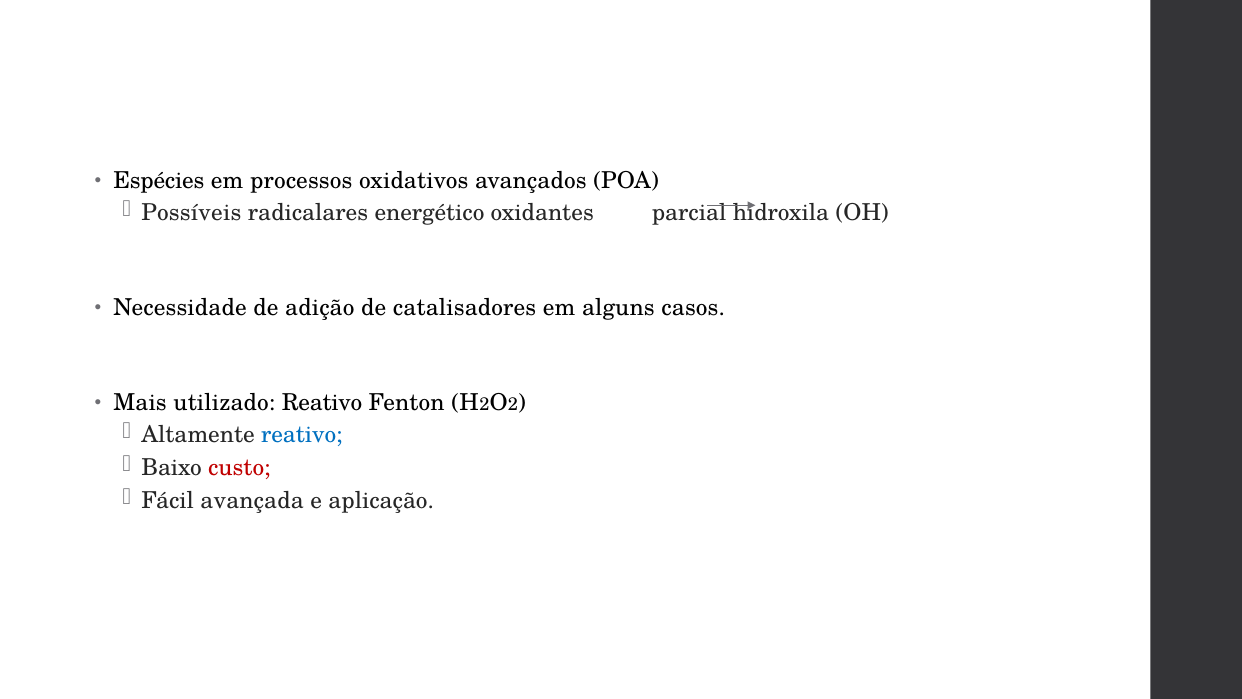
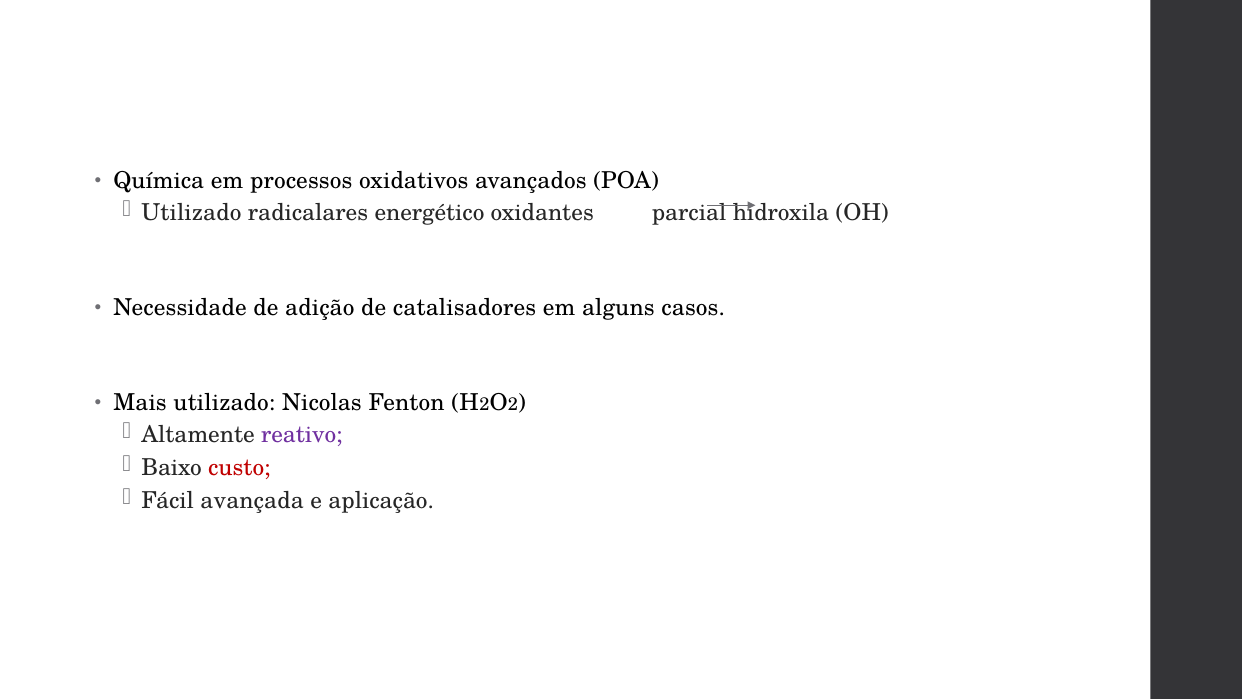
Espécies: Espécies -> Química
Possíveis at (191, 212): Possíveis -> Utilizado
utilizado Reativo: Reativo -> Nicolas
reativo at (302, 434) colour: blue -> purple
